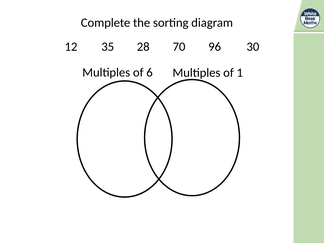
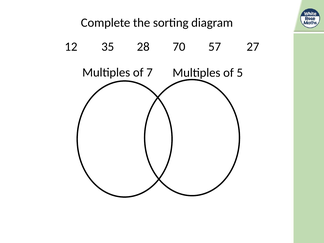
96: 96 -> 57
30: 30 -> 27
6: 6 -> 7
1: 1 -> 5
